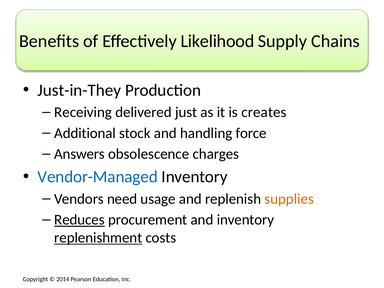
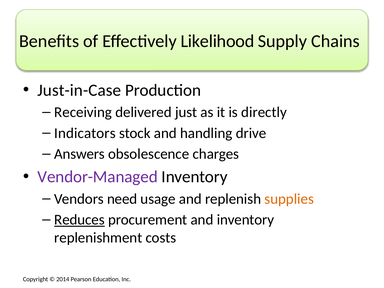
Just-in-They: Just-in-They -> Just-in-Case
creates: creates -> directly
Additional: Additional -> Indicators
force: force -> drive
Vendor-Managed colour: blue -> purple
replenishment underline: present -> none
